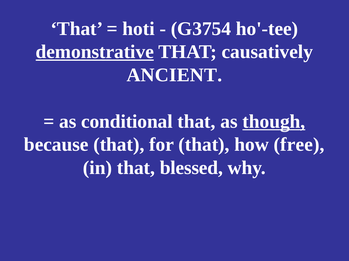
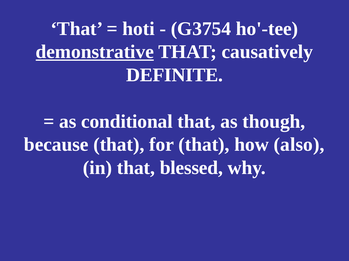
ANCIENT: ANCIENT -> DEFINITE
though underline: present -> none
free: free -> also
